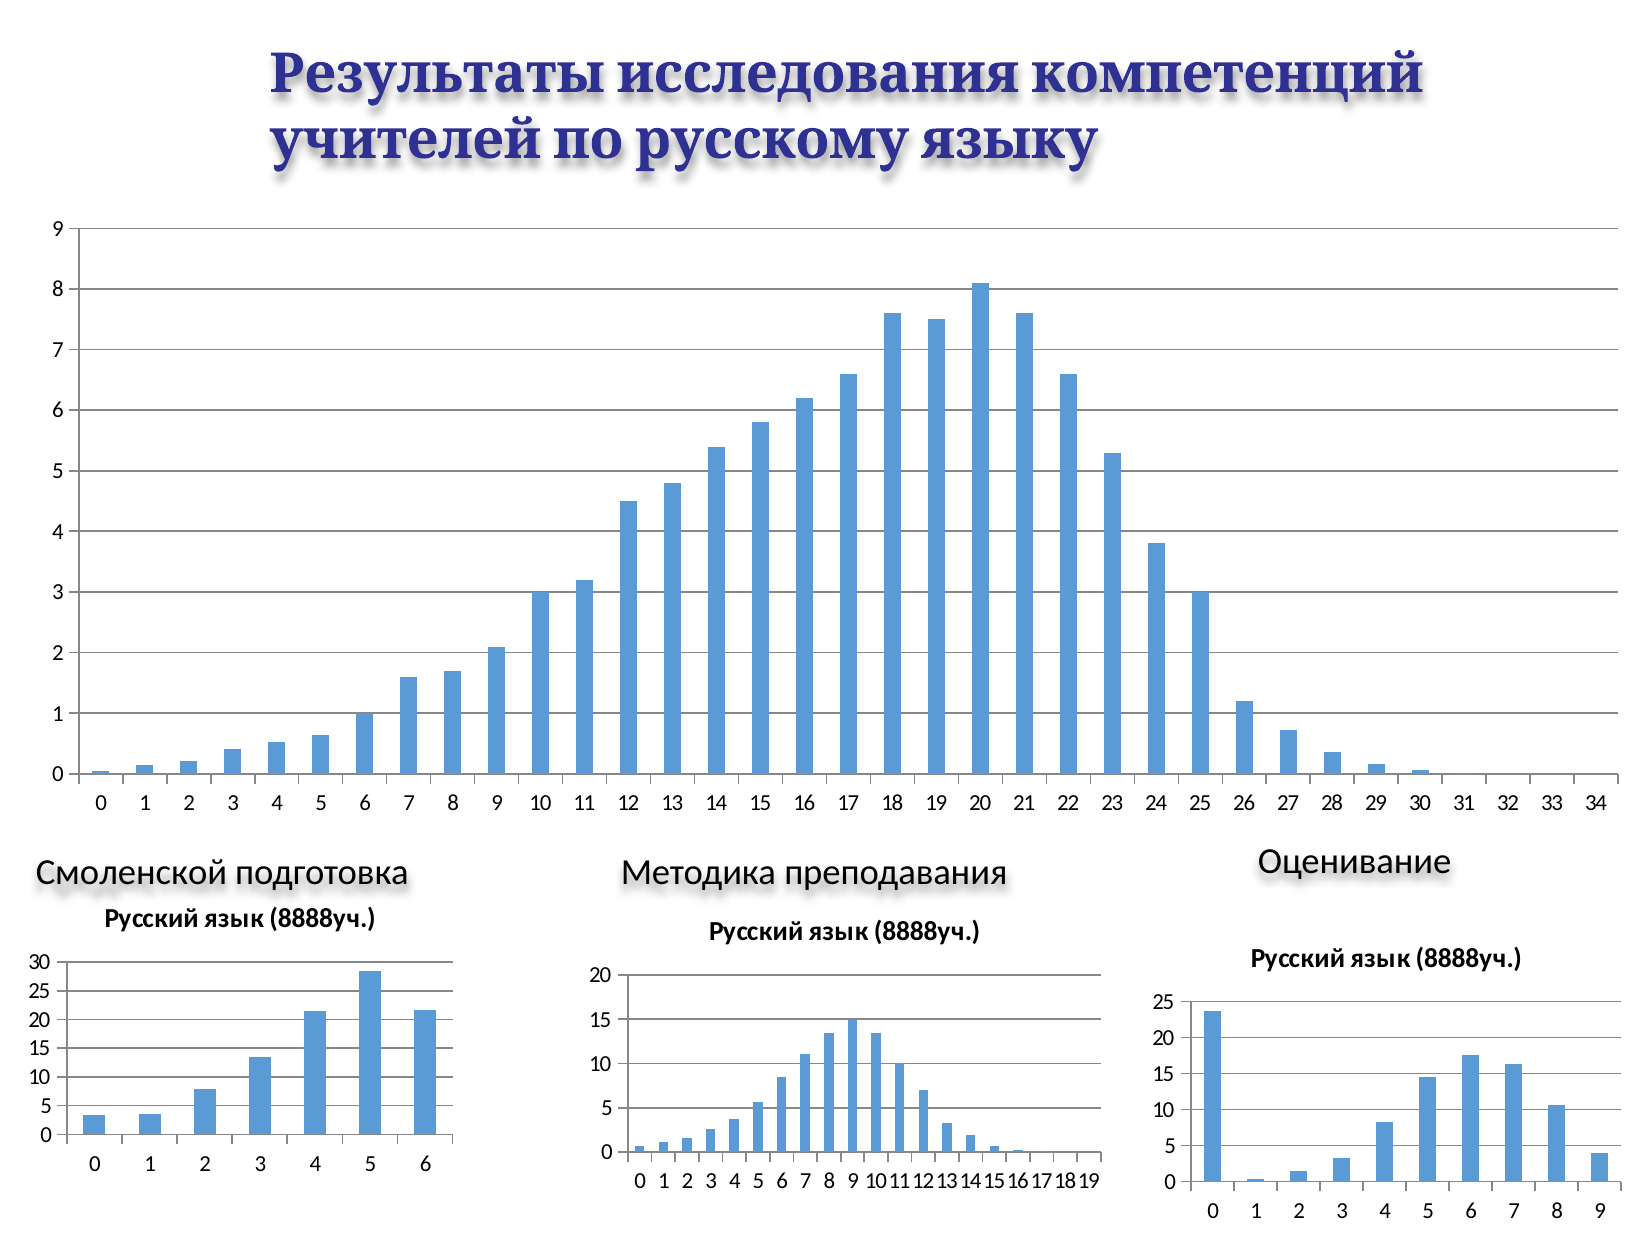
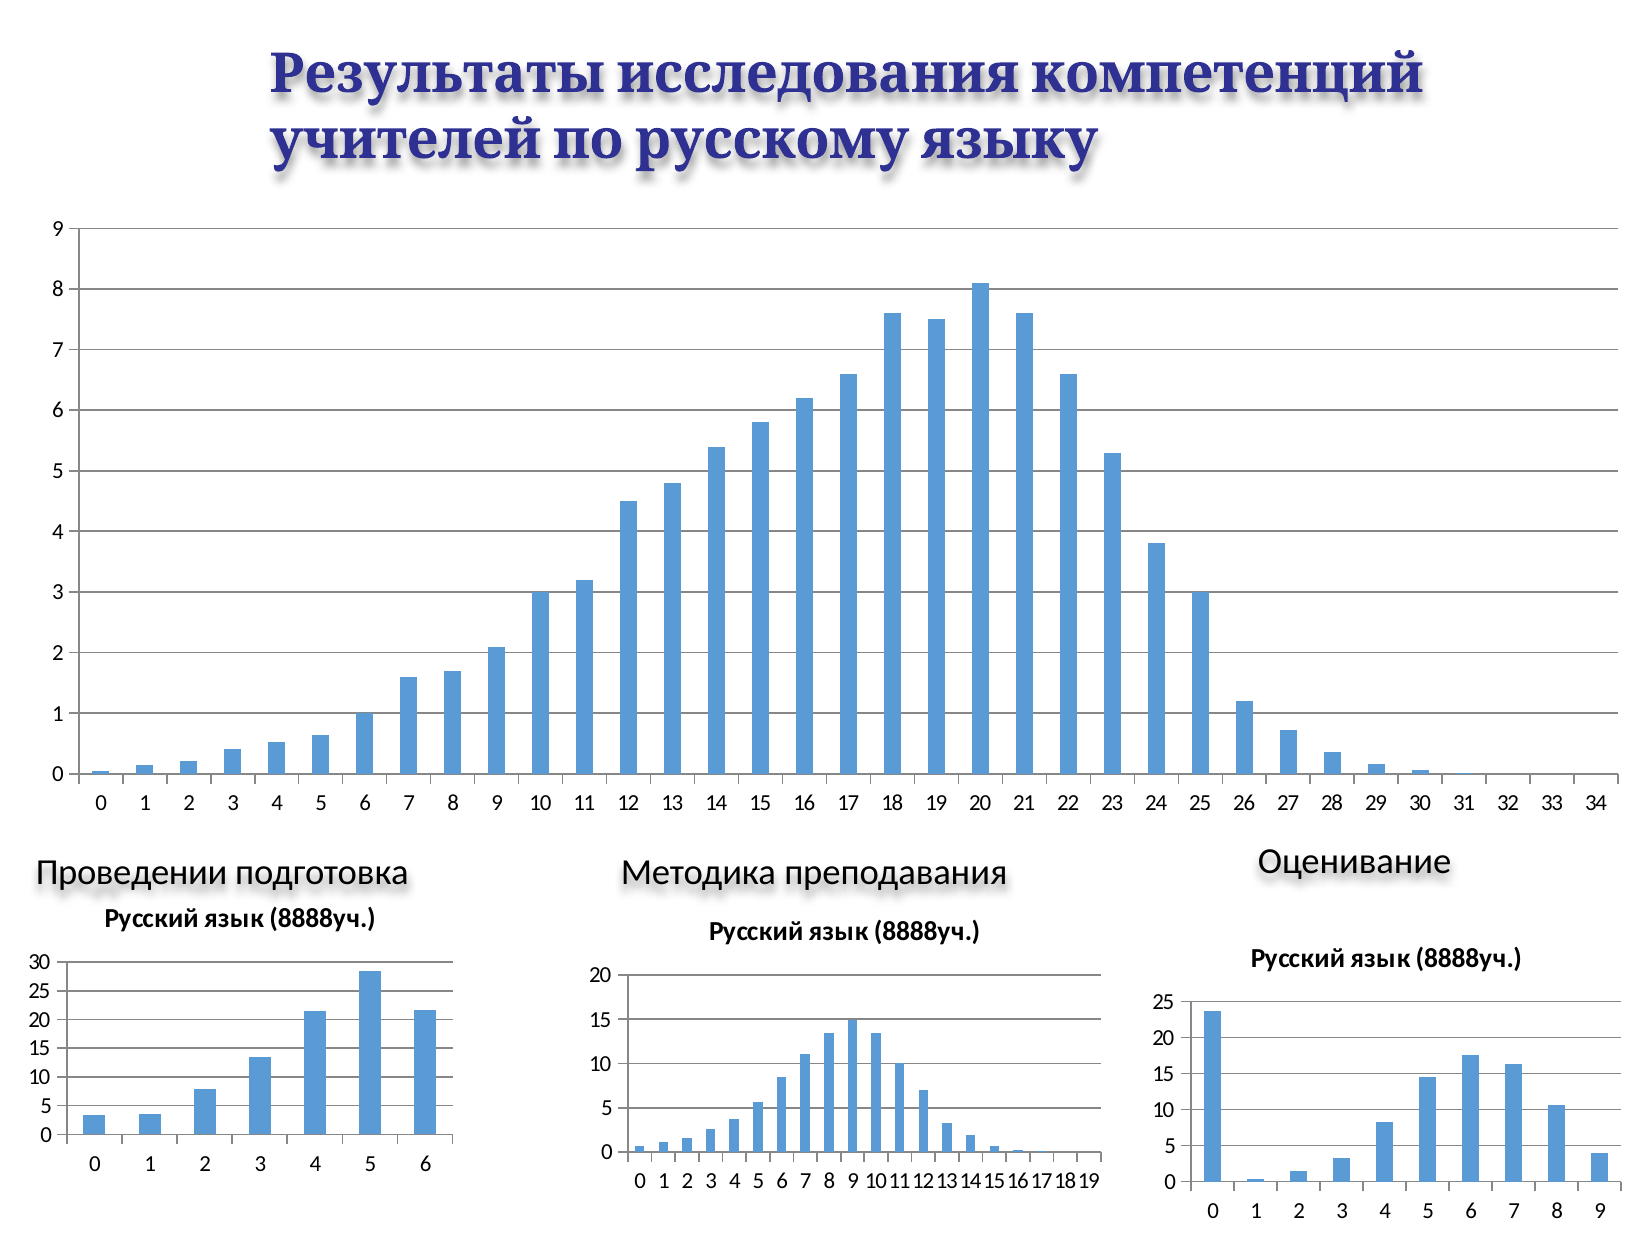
Смоленской: Смоленской -> Проведении
